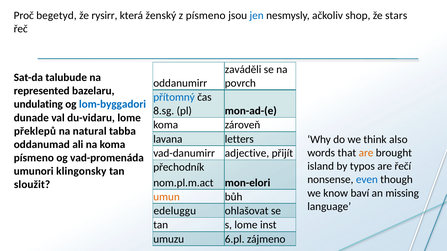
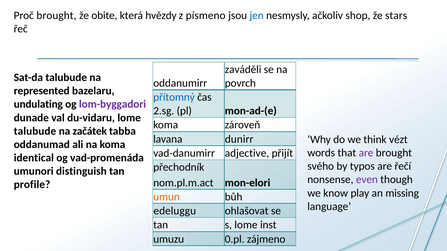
Proč begetyd: begetyd -> brought
rysirr: rysirr -> obite
ženský: ženský -> hvězdy
lom-byggadori colour: blue -> purple
8.sg: 8.sg -> 2.sg
překlepů at (35, 131): překlepů -> talubude
natural: natural -> začátek
letters: letters -> dunirr
also: also -> vézt
are at (366, 153) colour: orange -> purple
písmeno at (34, 158): písmeno -> identical
island: island -> svého
klingonsky: klingonsky -> distinguish
even colour: blue -> purple
sloužit: sloužit -> profile
baví: baví -> play
6.pl: 6.pl -> 0.pl
